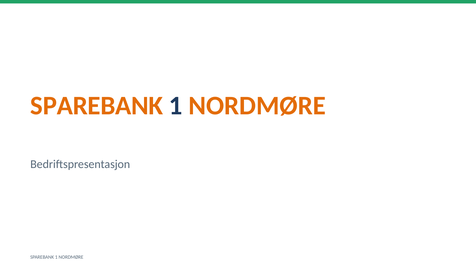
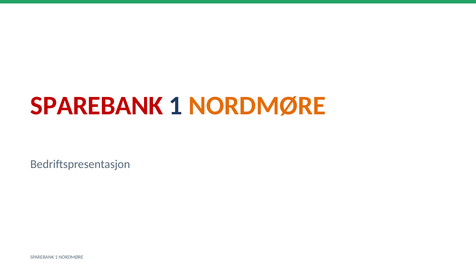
SPAREBANK at (97, 106) colour: orange -> red
